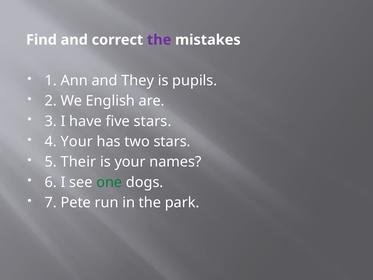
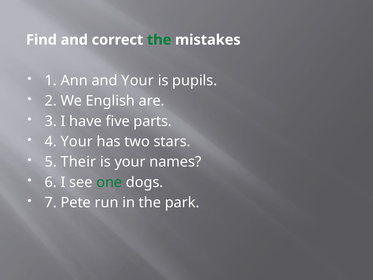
the at (159, 40) colour: purple -> green
and They: They -> Your
five stars: stars -> parts
